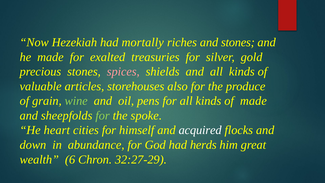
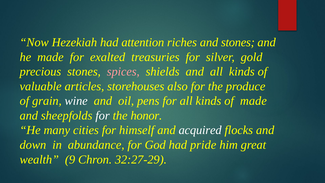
mortally: mortally -> attention
wine colour: light green -> white
for at (103, 115) colour: light green -> white
spoke: spoke -> honor
heart: heart -> many
herds: herds -> pride
6: 6 -> 9
